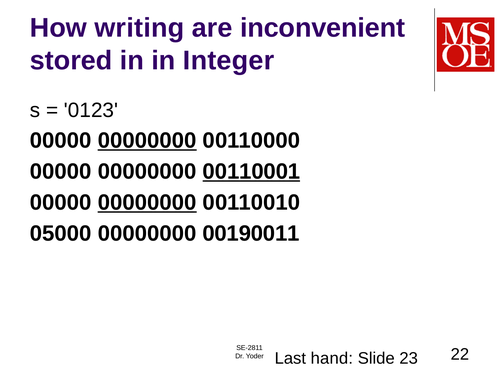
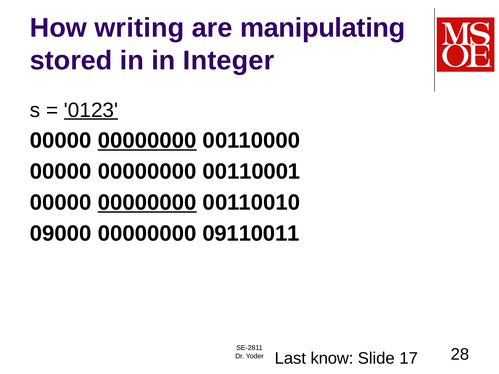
inconvenient: inconvenient -> manipulating
0123 underline: none -> present
00110001 underline: present -> none
05000: 05000 -> 09000
00190011: 00190011 -> 09110011
hand: hand -> know
23: 23 -> 17
22: 22 -> 28
